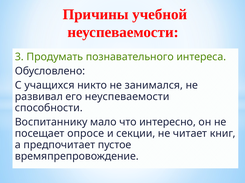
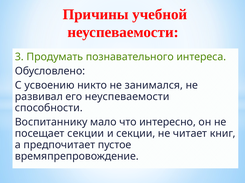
учащихся: учащихся -> усвоению
посещает опросе: опросе -> секции
